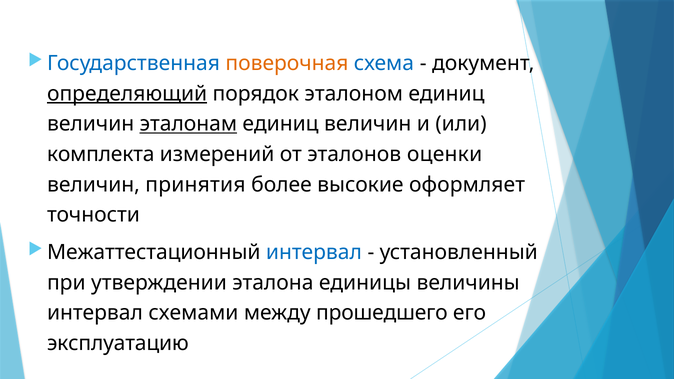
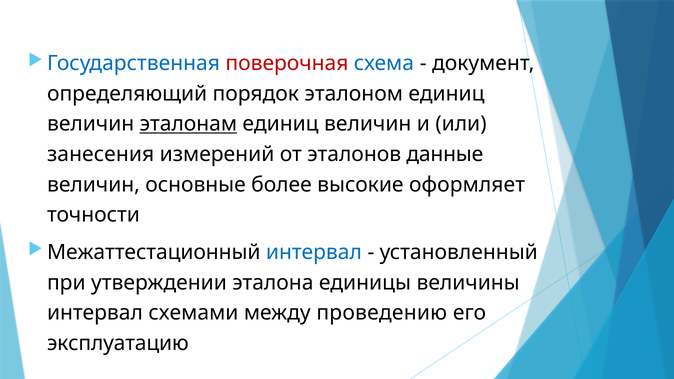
поверочная colour: orange -> red
определяющий underline: present -> none
комплекта: комплекта -> занесения
оценки: оценки -> данные
принятия: принятия -> основные
прошедшего: прошедшего -> проведению
